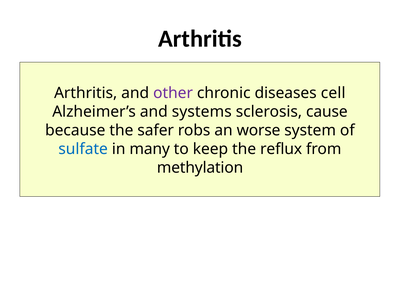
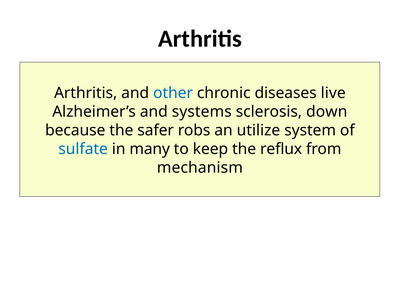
other colour: purple -> blue
cell: cell -> live
cause: cause -> down
worse: worse -> utilize
methylation: methylation -> mechanism
